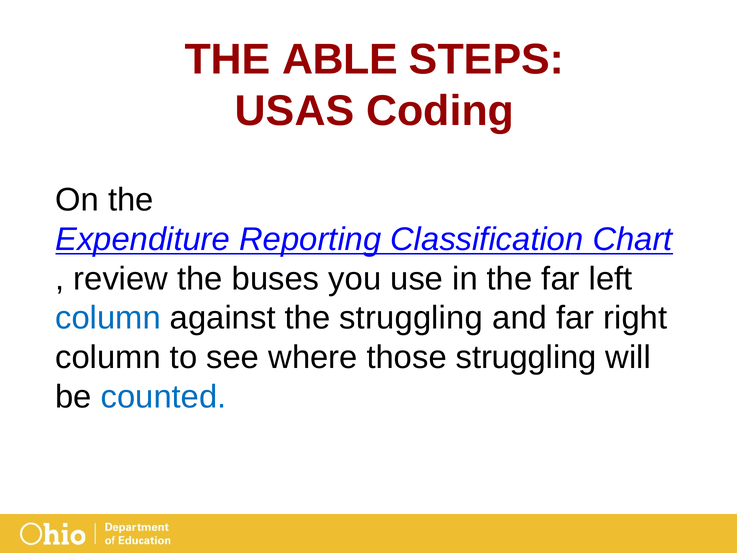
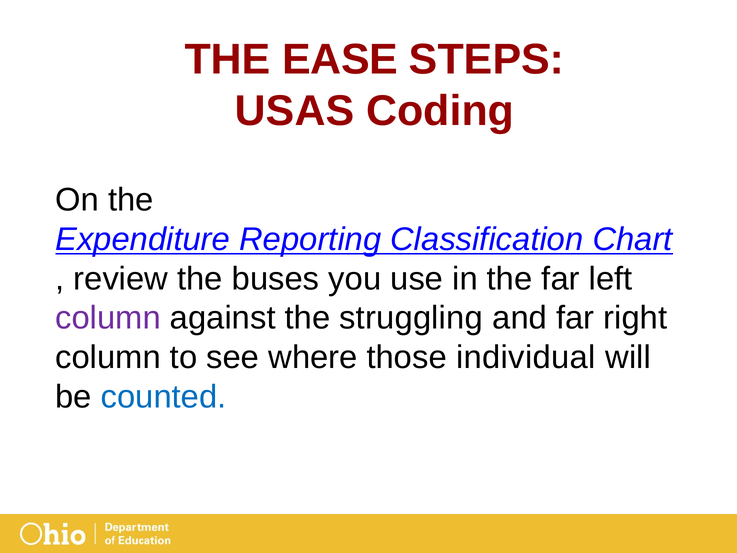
ABLE: ABLE -> EASE
column at (108, 318) colour: blue -> purple
those struggling: struggling -> individual
